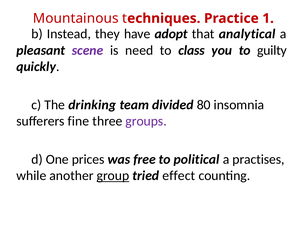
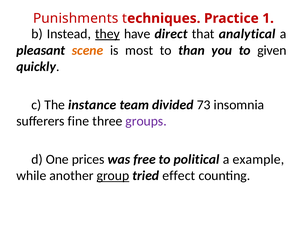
Mountainous: Mountainous -> Punishments
they underline: none -> present
adopt: adopt -> direct
scene colour: purple -> orange
need: need -> most
class: class -> than
guilty: guilty -> given
drinking: drinking -> instance
80: 80 -> 73
practises: practises -> example
